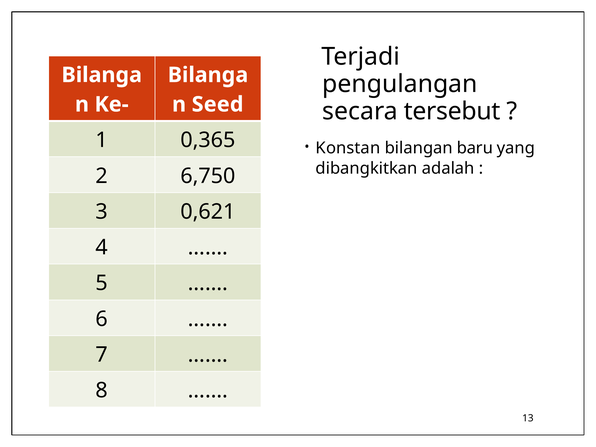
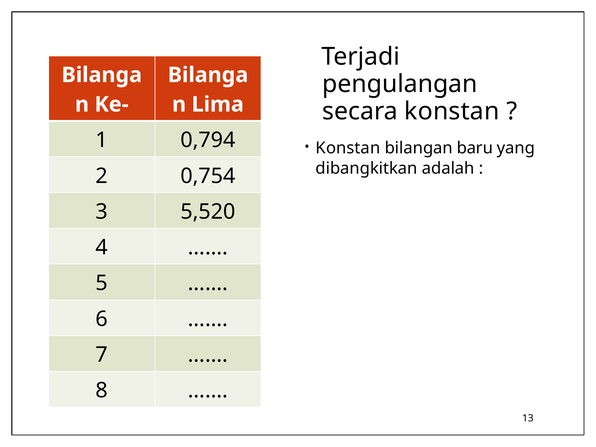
Seed: Seed -> Lima
secara tersebut: tersebut -> konstan
0,365: 0,365 -> 0,794
6,750: 6,750 -> 0,754
0,621: 0,621 -> 5,520
